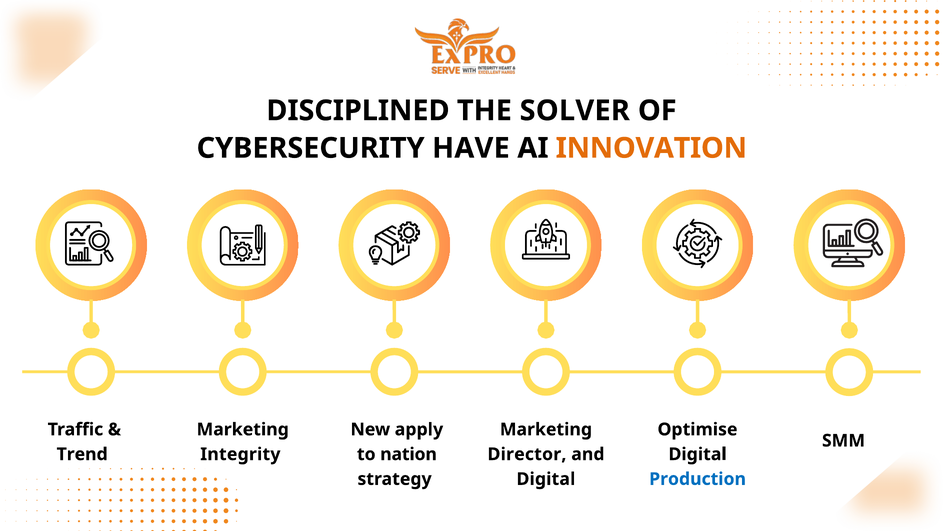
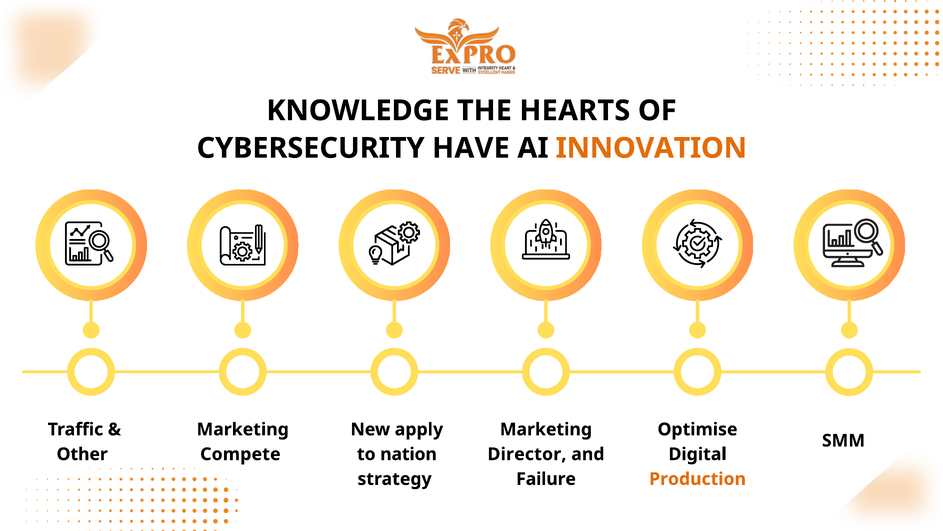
DISCIPLINED: DISCIPLINED -> KNOWLEDGE
SOLVER: SOLVER -> HEARTS
Trend: Trend -> Other
Integrity: Integrity -> Compete
Digital at (546, 479): Digital -> Failure
Production colour: blue -> orange
